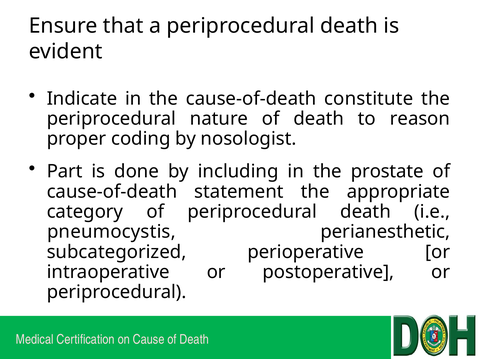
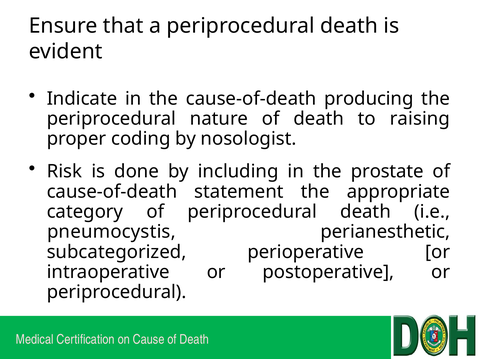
constitute: constitute -> producing
reason: reason -> raising
Part: Part -> Risk
